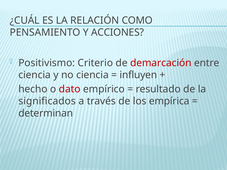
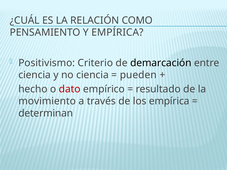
Y ACCIONES: ACCIONES -> EMPÍRICA
demarcación colour: red -> black
influyen: influyen -> pueden
significados: significados -> movimiento
